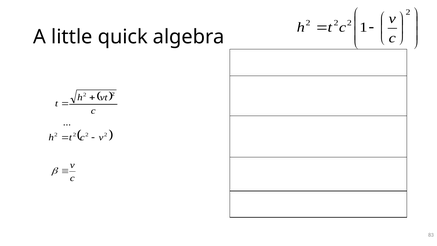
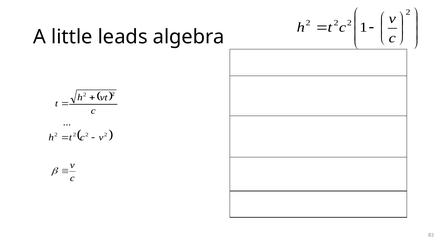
quick: quick -> leads
